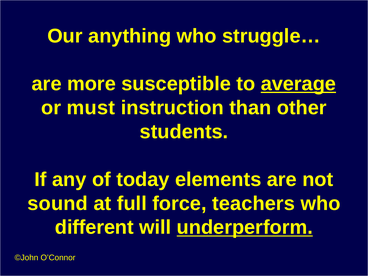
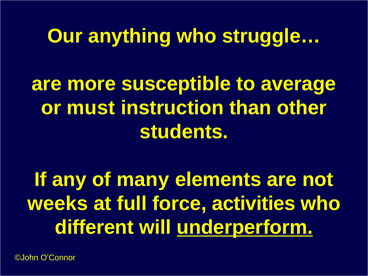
average underline: present -> none
today: today -> many
sound: sound -> weeks
teachers: teachers -> activities
